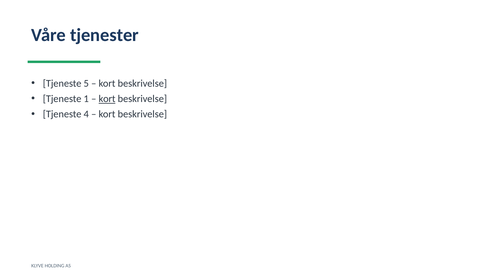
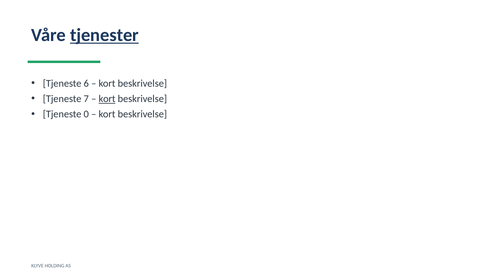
tjenester underline: none -> present
5: 5 -> 6
1: 1 -> 7
4: 4 -> 0
